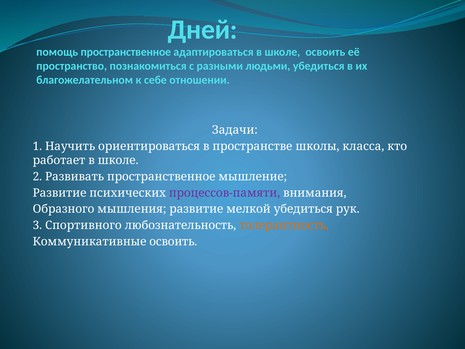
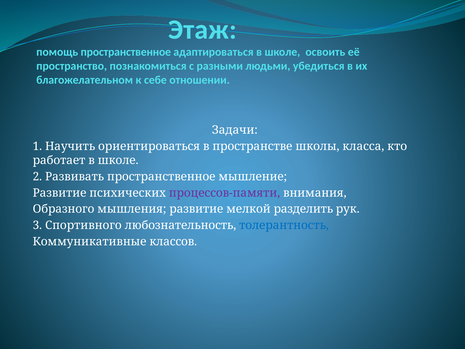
Дней: Дней -> Этаж
мелкой убедиться: убедиться -> разделить
толерантность colour: orange -> blue
Коммуникативные освоить: освоить -> классов
